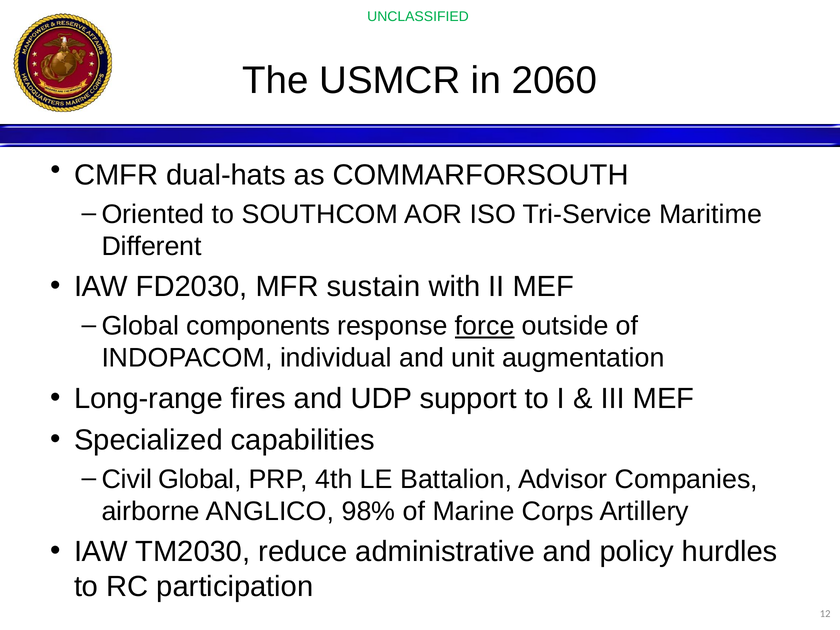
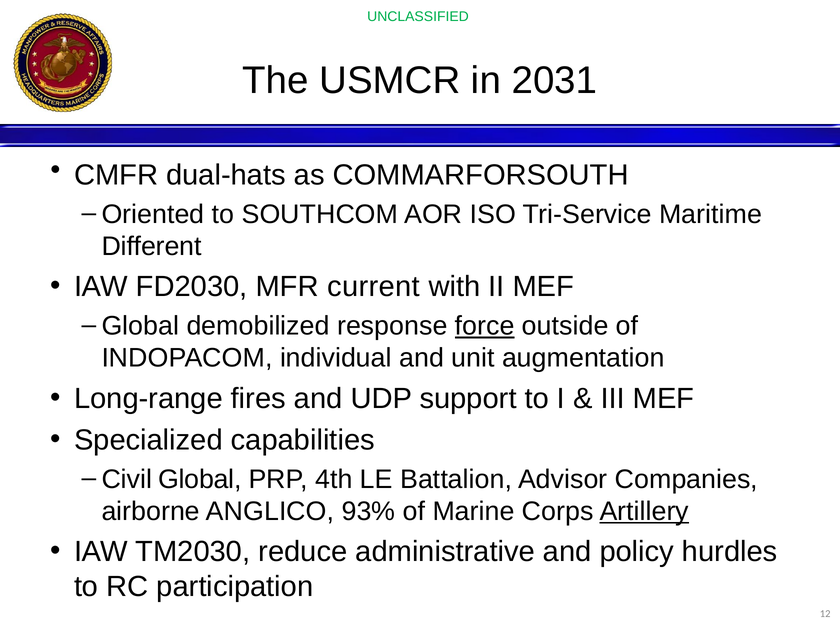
2060: 2060 -> 2031
sustain: sustain -> current
components: components -> demobilized
98%: 98% -> 93%
Artillery underline: none -> present
